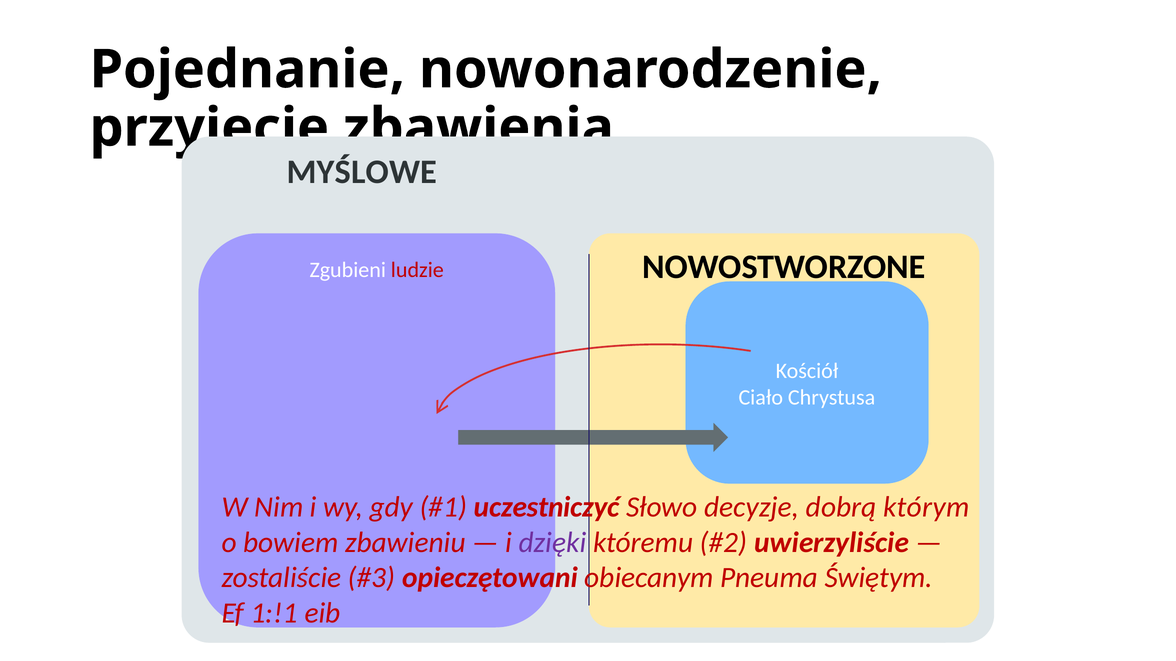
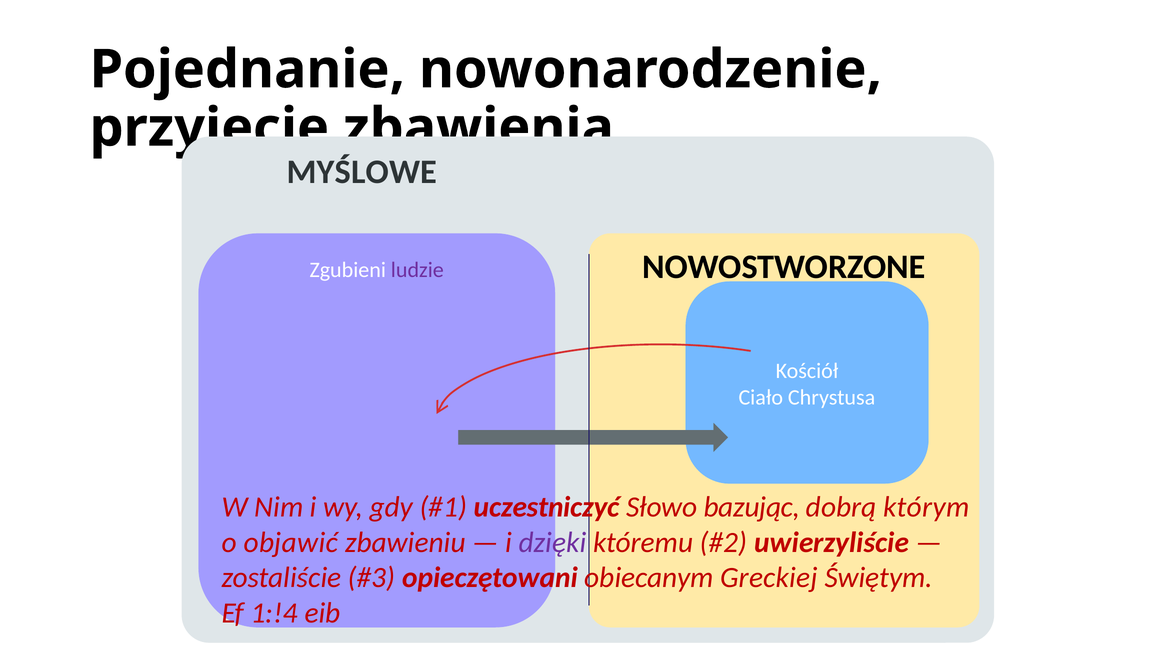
ludzie colour: red -> purple
decyzje: decyzje -> bazując
bowiem: bowiem -> objawić
Pneuma: Pneuma -> Greckiej
1:!1: 1:!1 -> 1:!4
